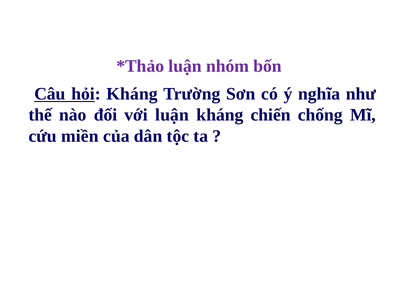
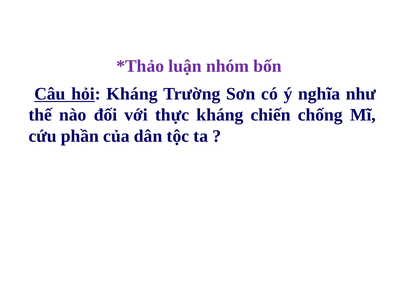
với luận: luận -> thực
miền: miền -> phần
